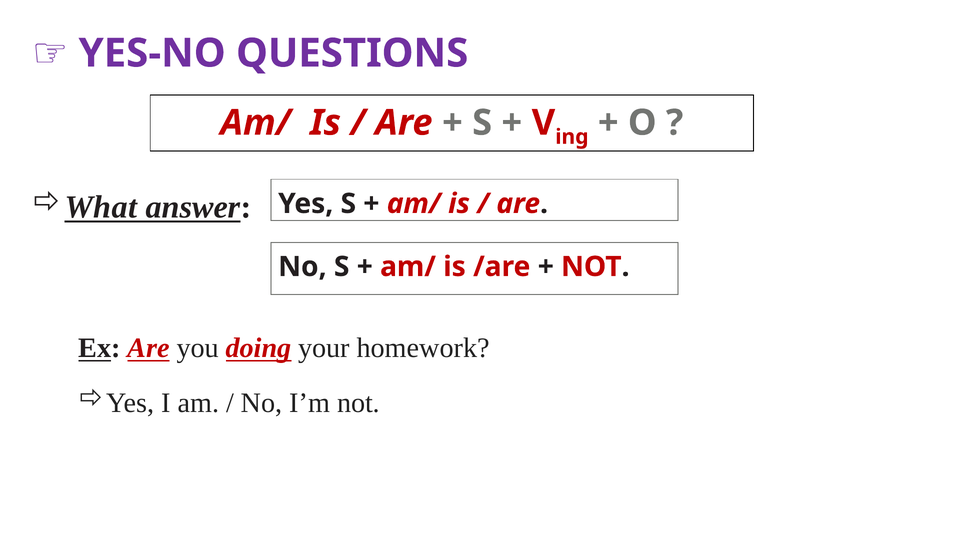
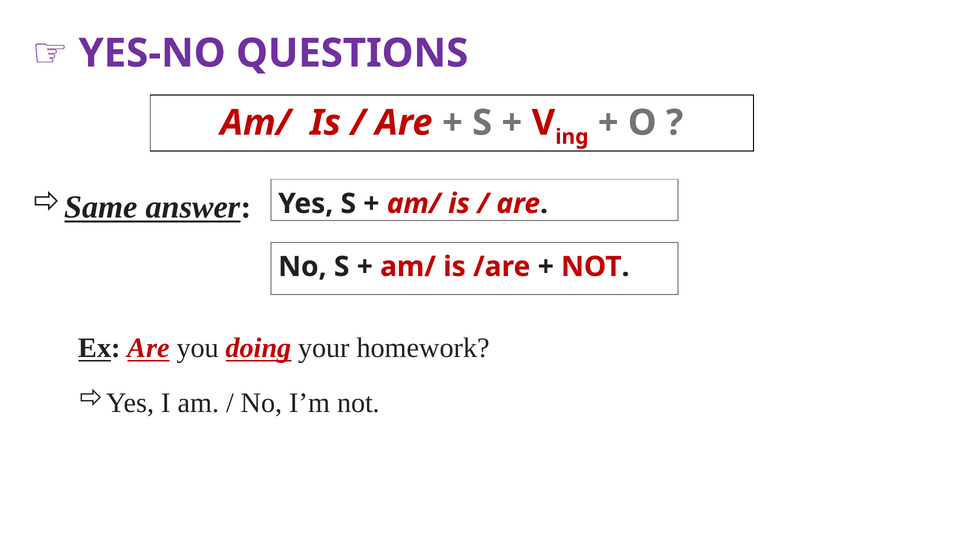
What: What -> Same
